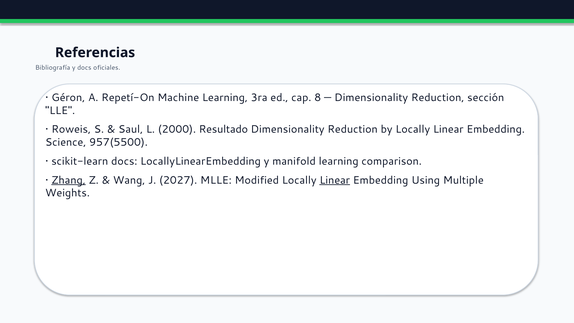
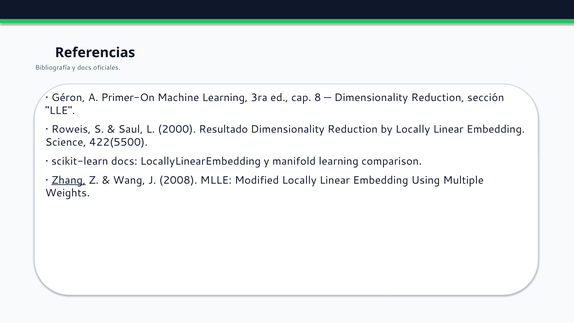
Repetí-On: Repetí-On -> Primer-On
957(5500: 957(5500 -> 422(5500
2027: 2027 -> 2008
Linear at (335, 180) underline: present -> none
